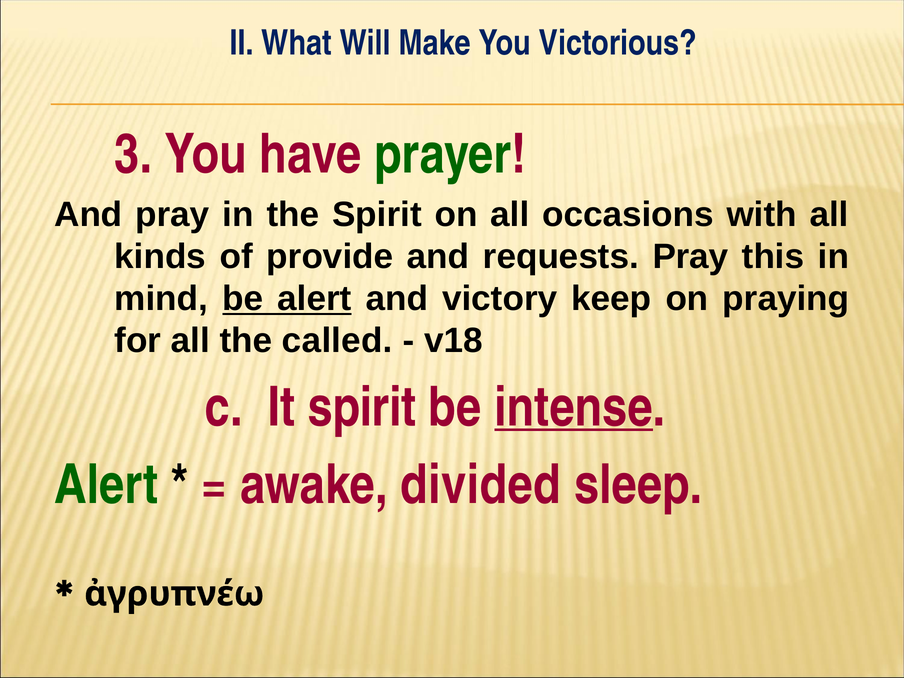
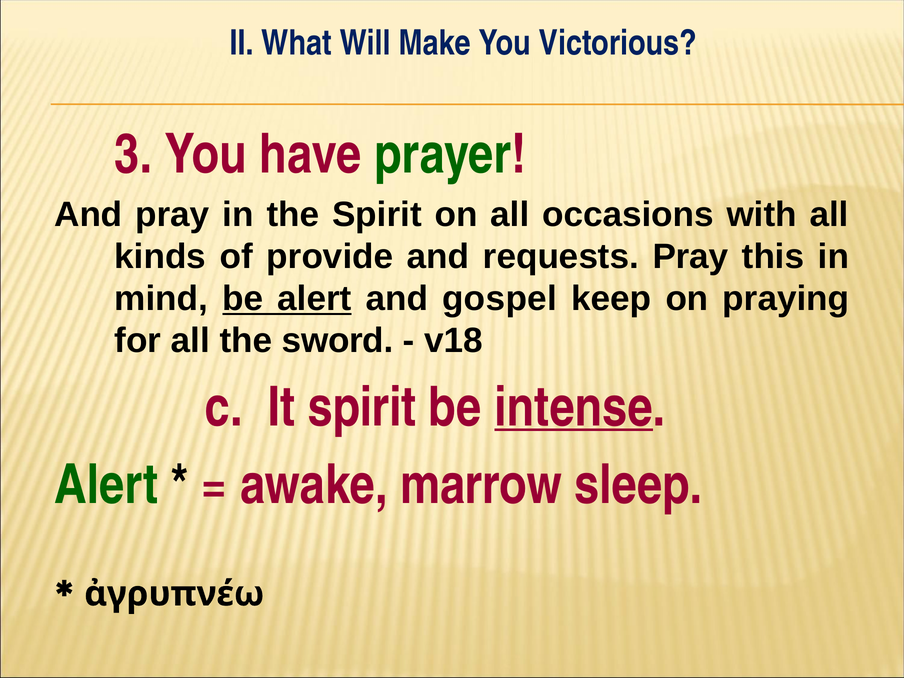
victory: victory -> gospel
called: called -> sword
divided: divided -> marrow
